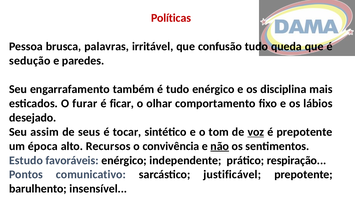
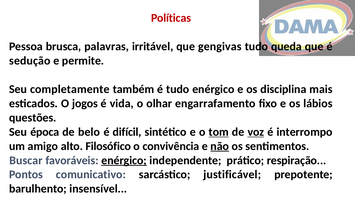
confusão: confusão -> gengivas
paredes: paredes -> permite
engarrafamento: engarrafamento -> completamente
furar: furar -> jogos
ficar: ficar -> vida
comportamento: comportamento -> engarrafamento
desejado: desejado -> questões
assim: assim -> época
seus: seus -> belo
tocar: tocar -> difícil
tom underline: none -> present
é prepotente: prepotente -> interrompo
época: época -> amigo
Recursos: Recursos -> Filosófico
Estudo: Estudo -> Buscar
enérgico at (124, 160) underline: none -> present
